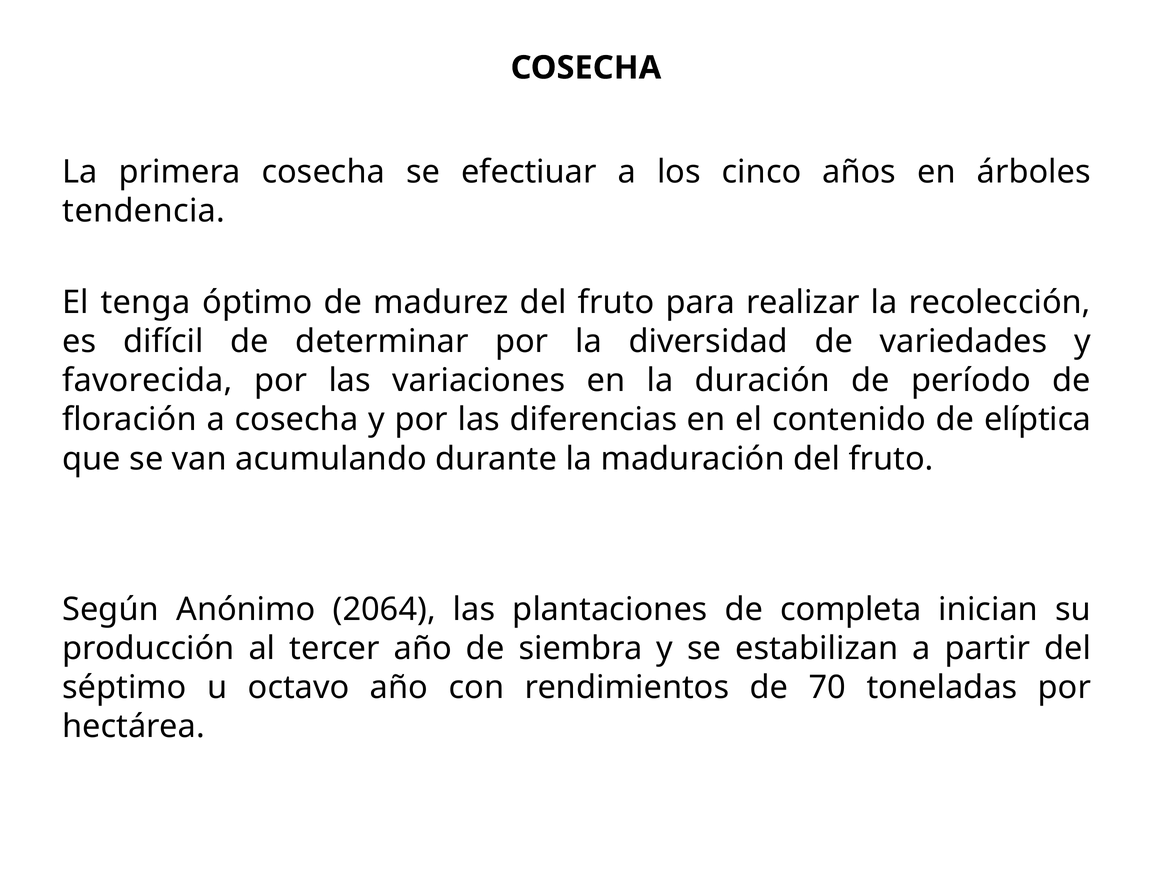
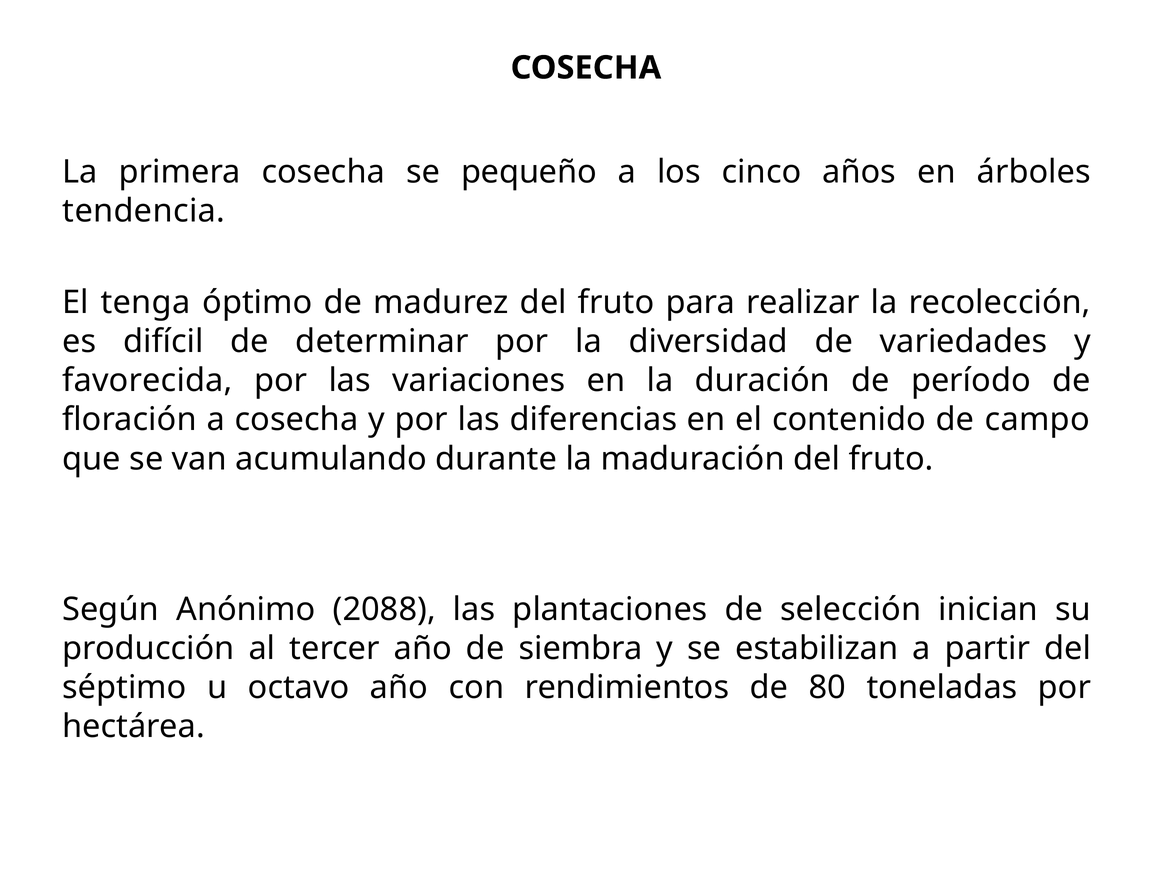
efectiuar: efectiuar -> pequeño
elíptica: elíptica -> campo
2064: 2064 -> 2088
completa: completa -> selección
70: 70 -> 80
